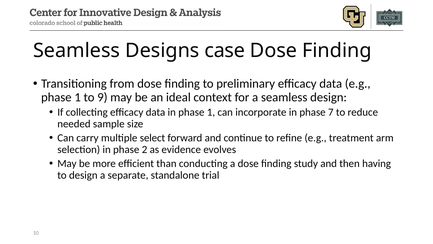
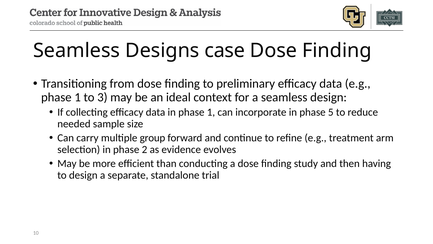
9: 9 -> 3
7: 7 -> 5
select: select -> group
